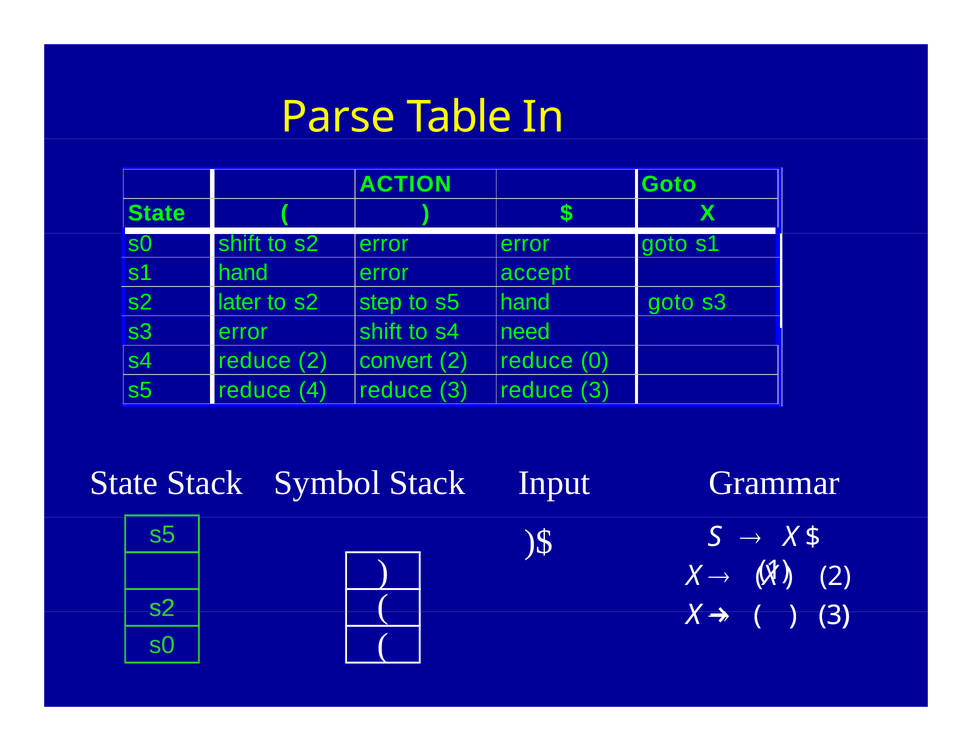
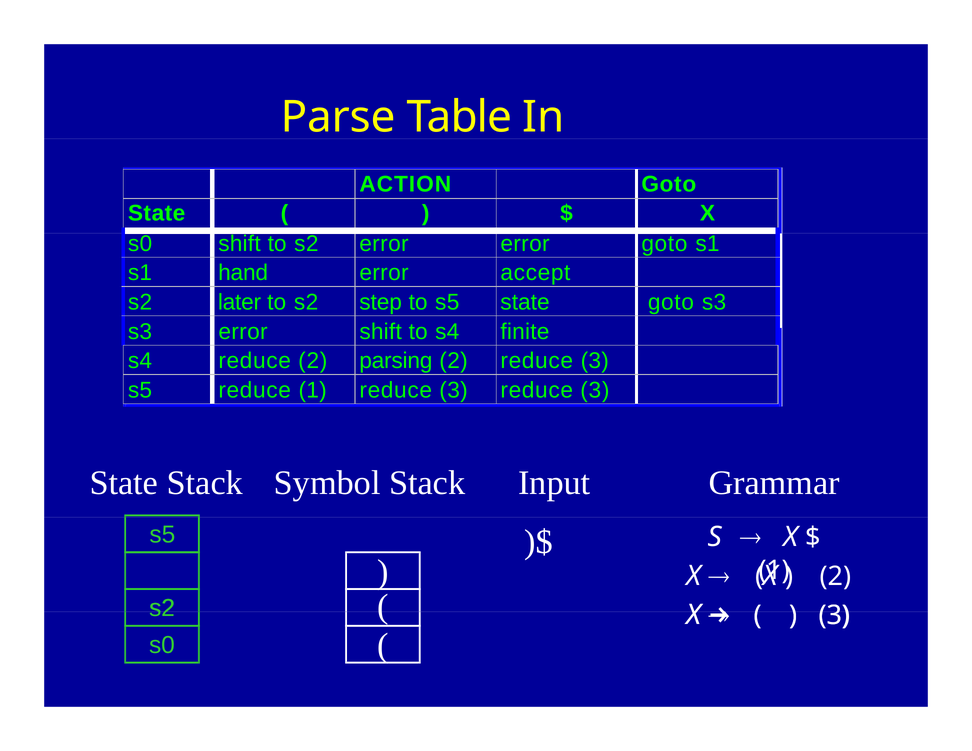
s5 hand: hand -> state
need: need -> finite
convert: convert -> parsing
2 reduce 0: 0 -> 3
reduce 4: 4 -> 1
